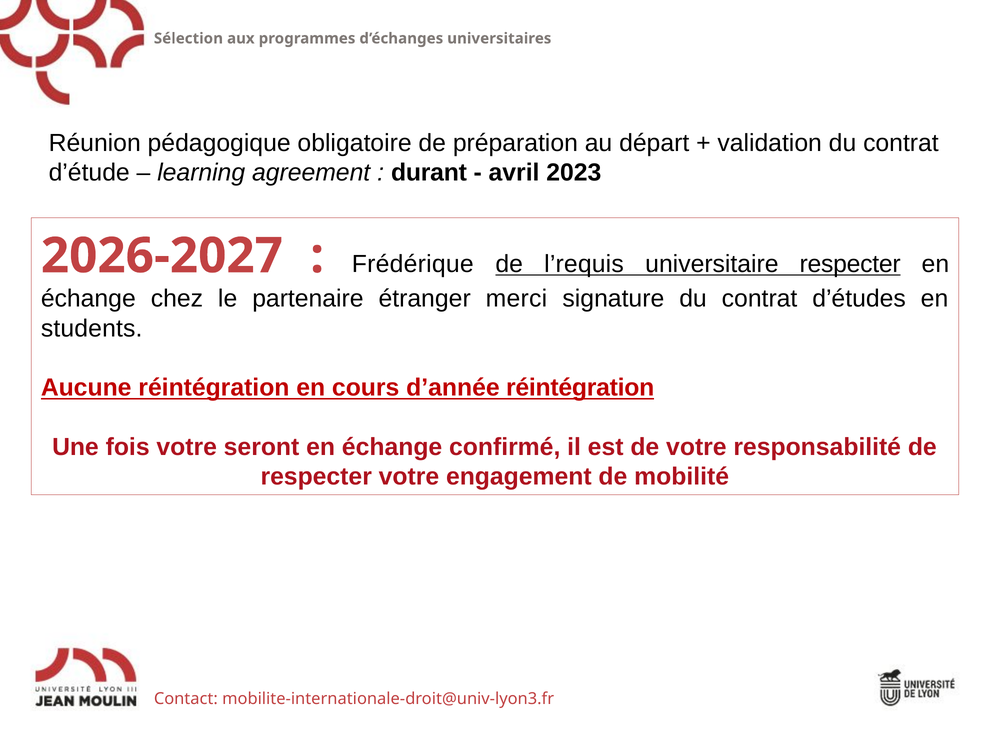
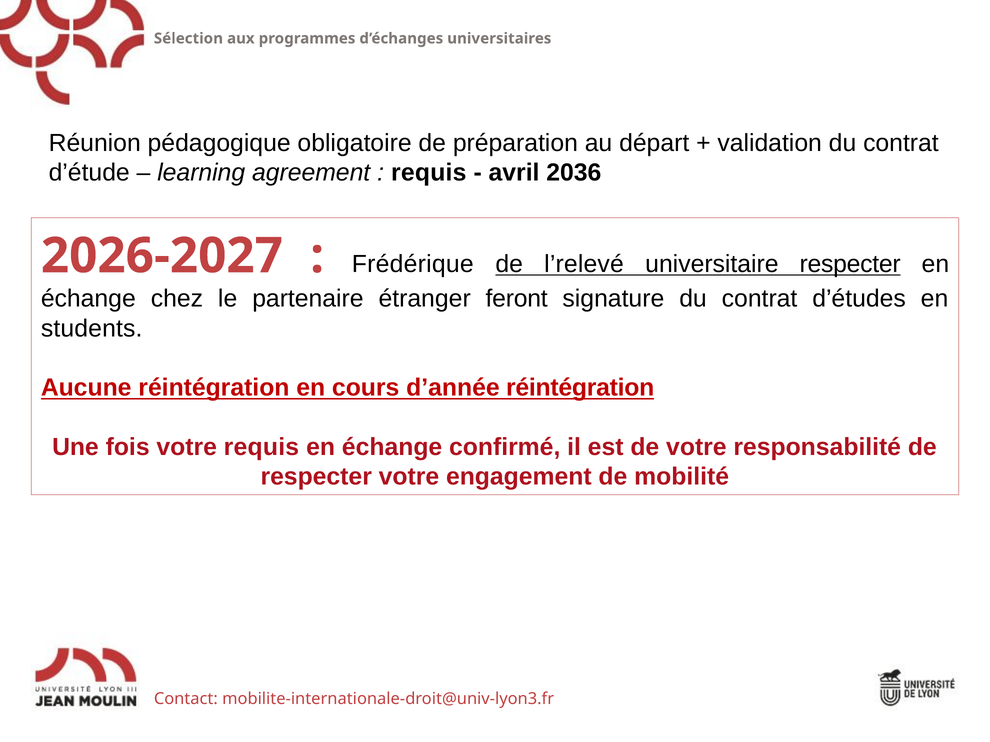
durant at (429, 173): durant -> requis
2023: 2023 -> 2036
l’requis: l’requis -> l’relevé
merci: merci -> feront
votre seront: seront -> requis
